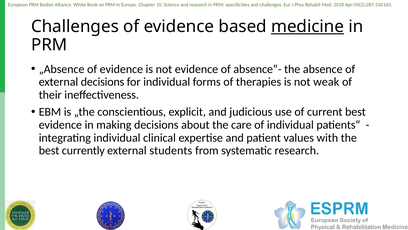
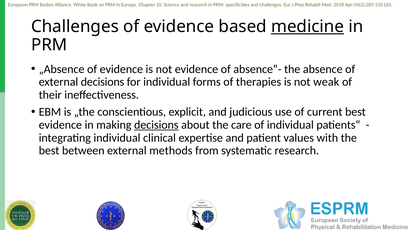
decisions at (156, 125) underline: none -> present
currently: currently -> between
students: students -> methods
